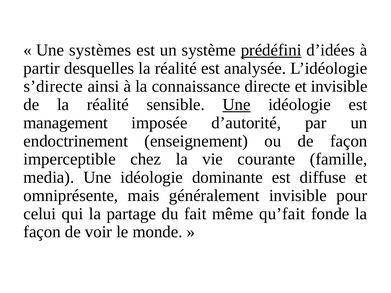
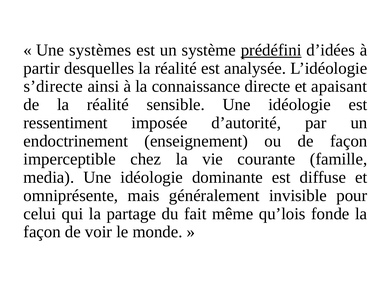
et invisible: invisible -> apaisant
Une at (237, 105) underline: present -> none
management: management -> ressentiment
qu’fait: qu’fait -> qu’lois
